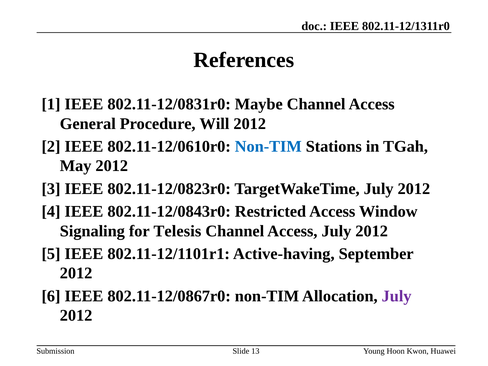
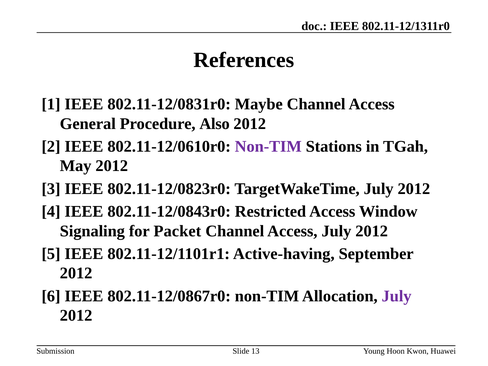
Will: Will -> Also
Non-TIM at (268, 146) colour: blue -> purple
Telesis: Telesis -> Packet
